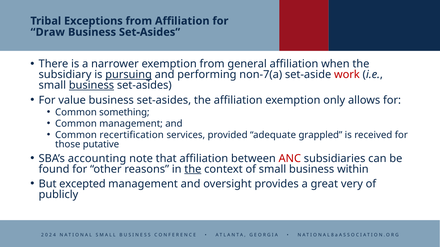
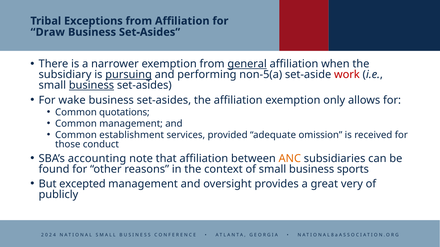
general underline: none -> present
non-7(a: non-7(a -> non-5(a
value: value -> wake
something: something -> quotations
recertification: recertification -> establishment
grappled: grappled -> omission
putative: putative -> conduct
ANC colour: red -> orange
the at (193, 169) underline: present -> none
within: within -> sports
